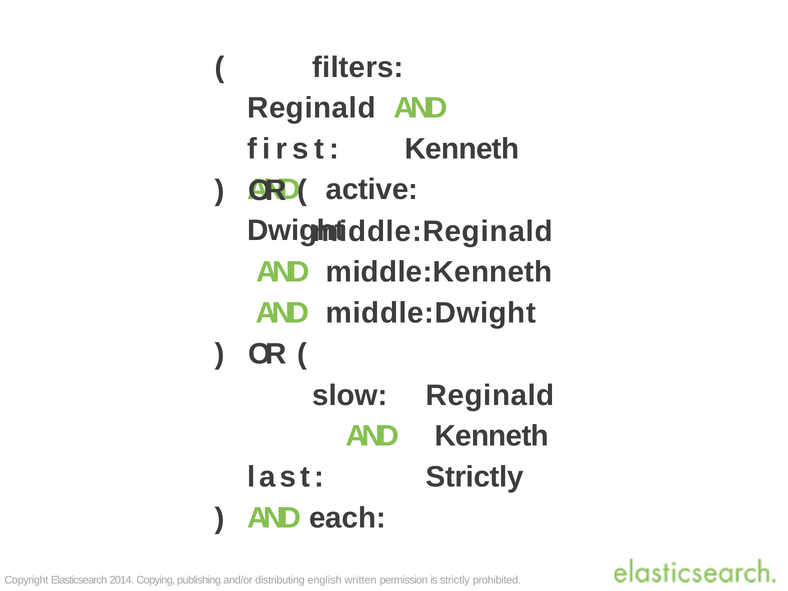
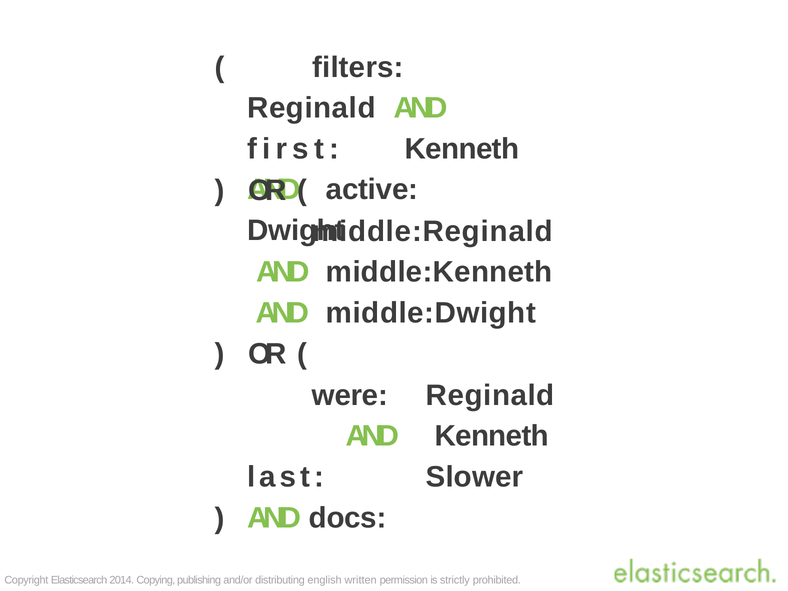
slow: slow -> were
Strictly at (475, 477): Strictly -> Slower
each: each -> docs
